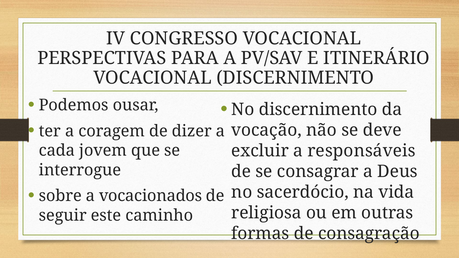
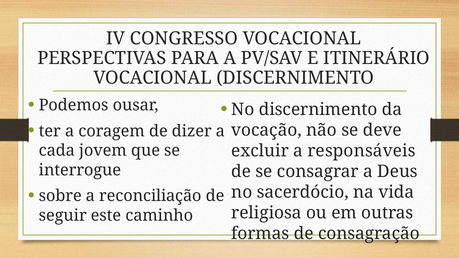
vocacionados: vocacionados -> reconciliação
